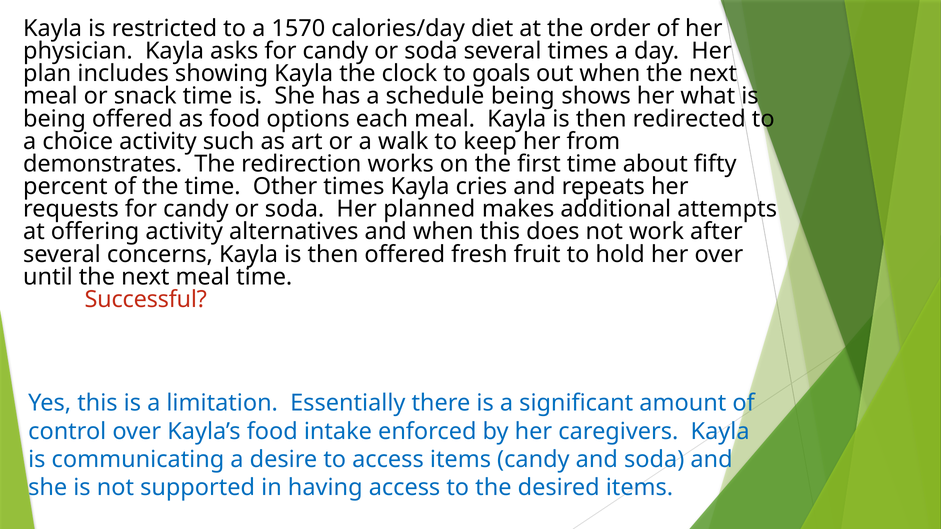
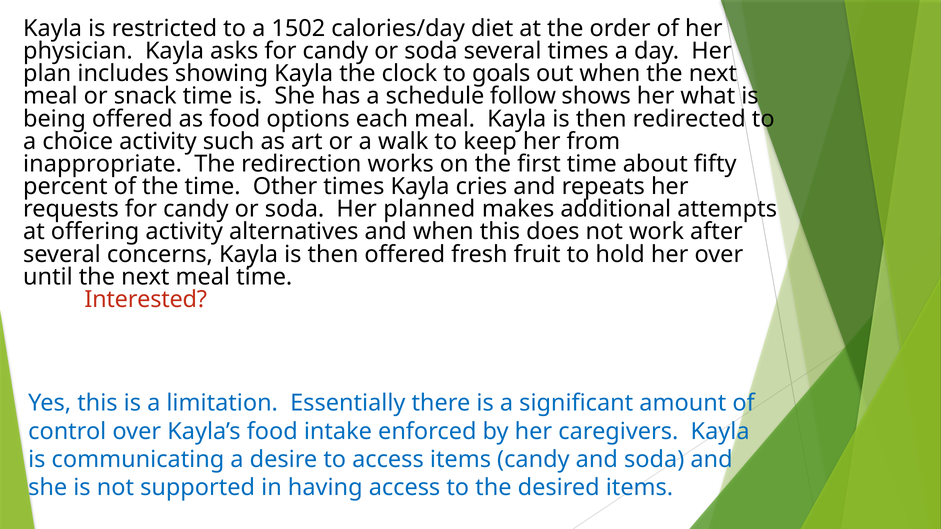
1570: 1570 -> 1502
schedule being: being -> follow
demonstrates: demonstrates -> inappropriate
Successful: Successful -> Interested
